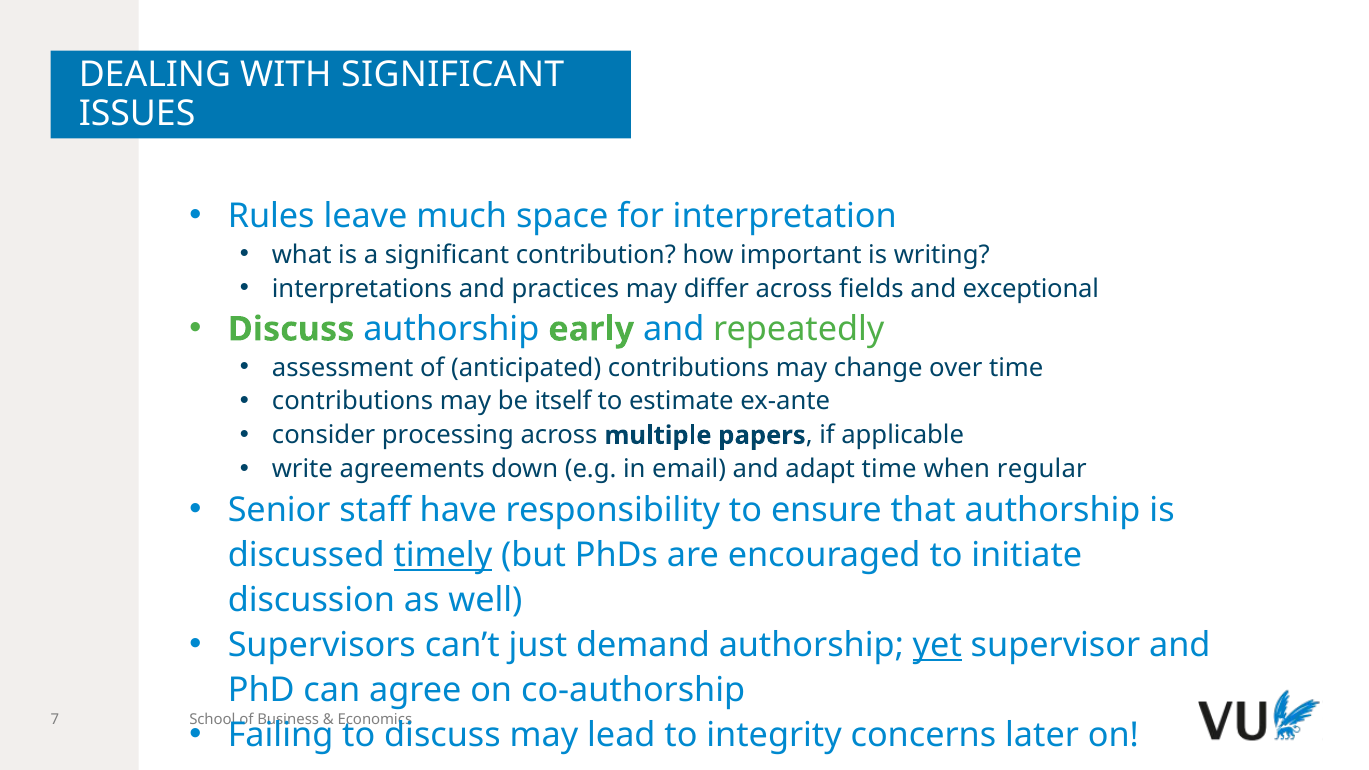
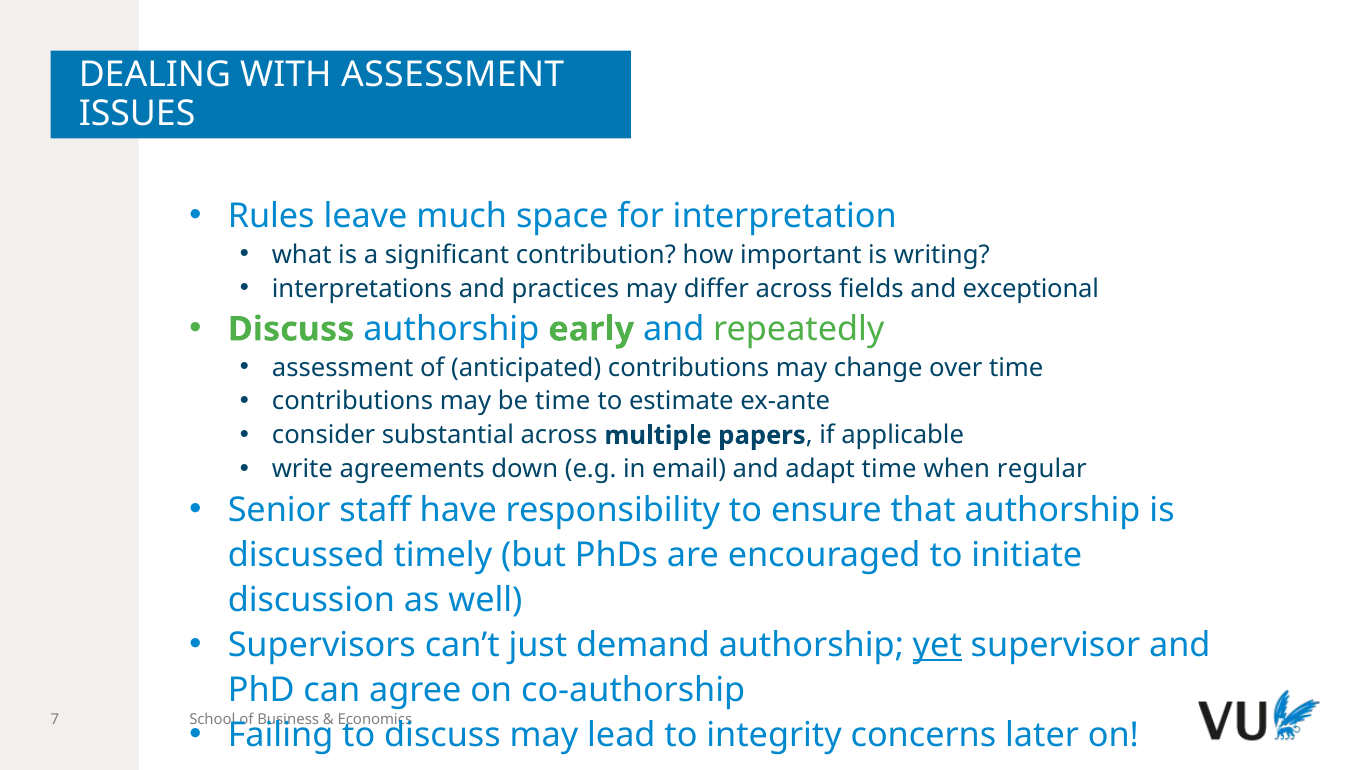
WITH SIGNIFICANT: SIGNIFICANT -> ASSESSMENT
be itself: itself -> time
processing: processing -> substantial
timely underline: present -> none
